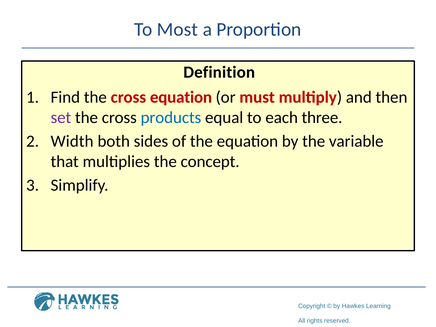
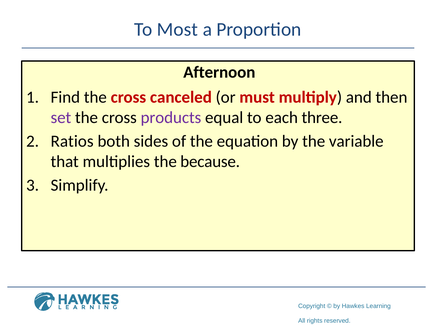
Definition: Definition -> Afternoon
cross equation: equation -> canceled
products colour: blue -> purple
Width: Width -> Ratios
concept: concept -> because
